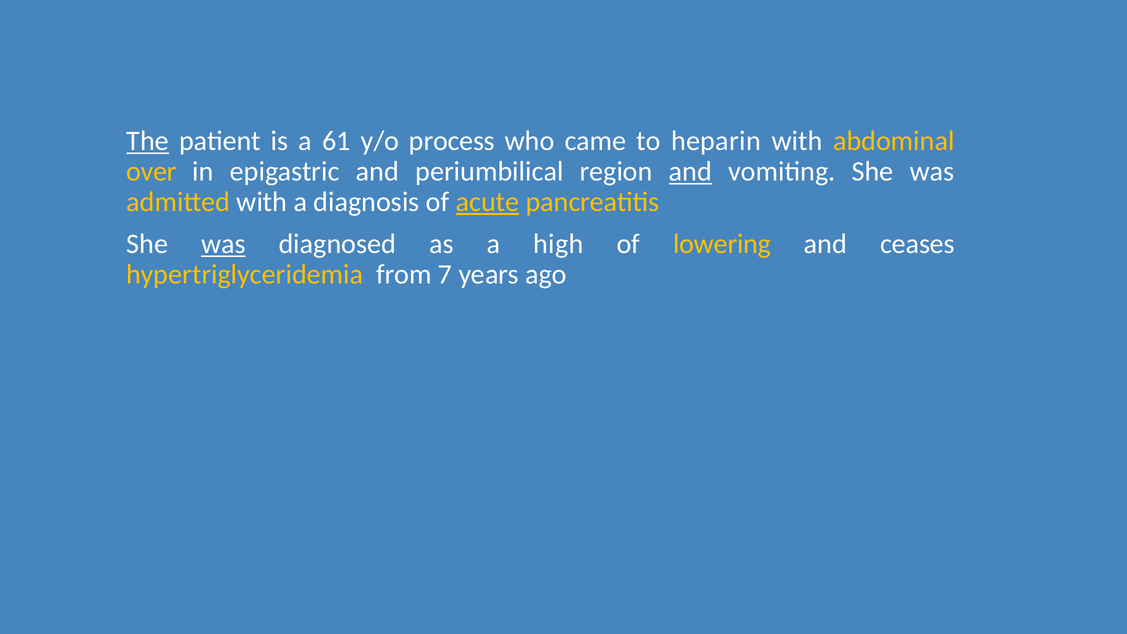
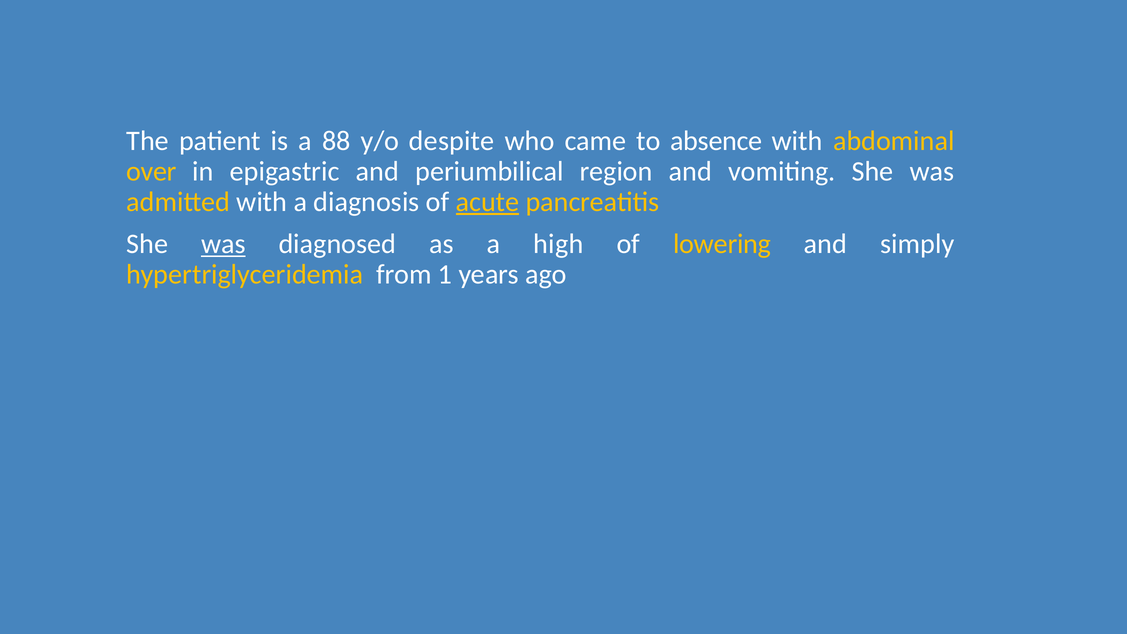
The underline: present -> none
61: 61 -> 88
process: process -> despite
heparin: heparin -> absence
and at (690, 171) underline: present -> none
ceases: ceases -> simply
7: 7 -> 1
